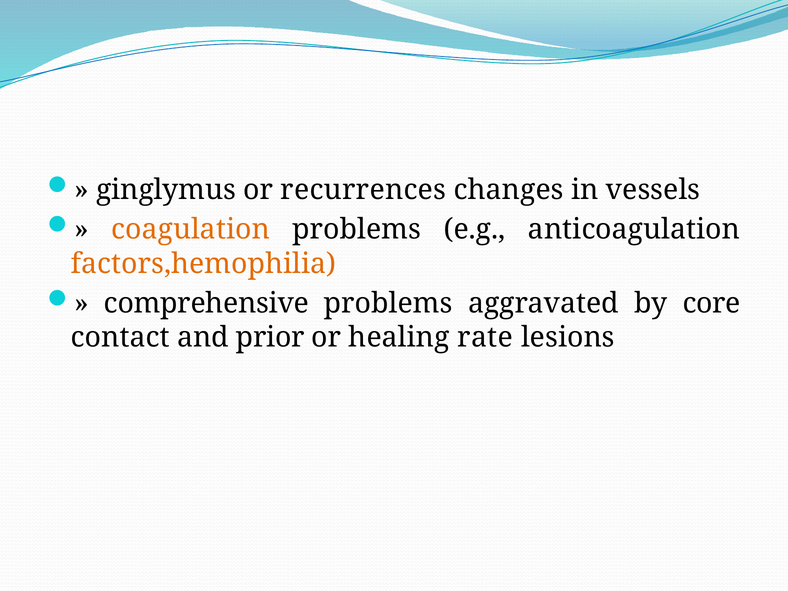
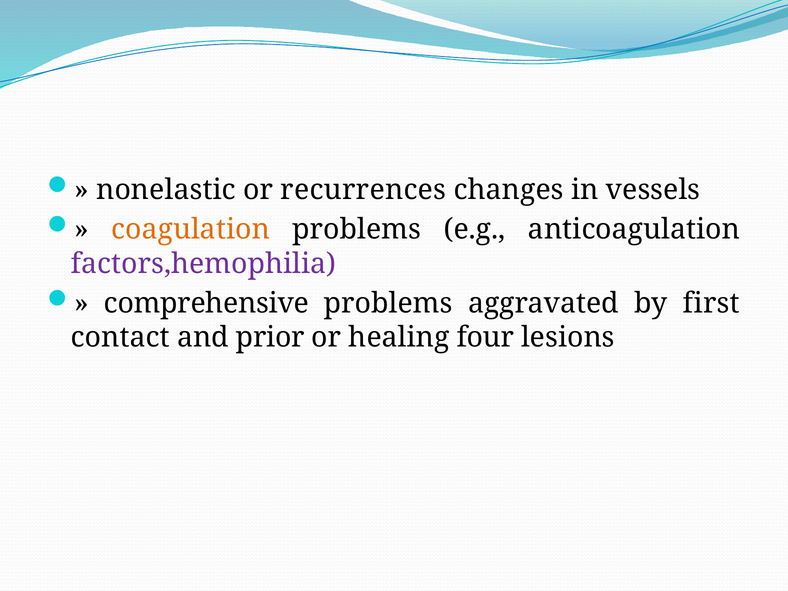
ginglymus: ginglymus -> nonelastic
factors,hemophilia colour: orange -> purple
core: core -> first
rate: rate -> four
